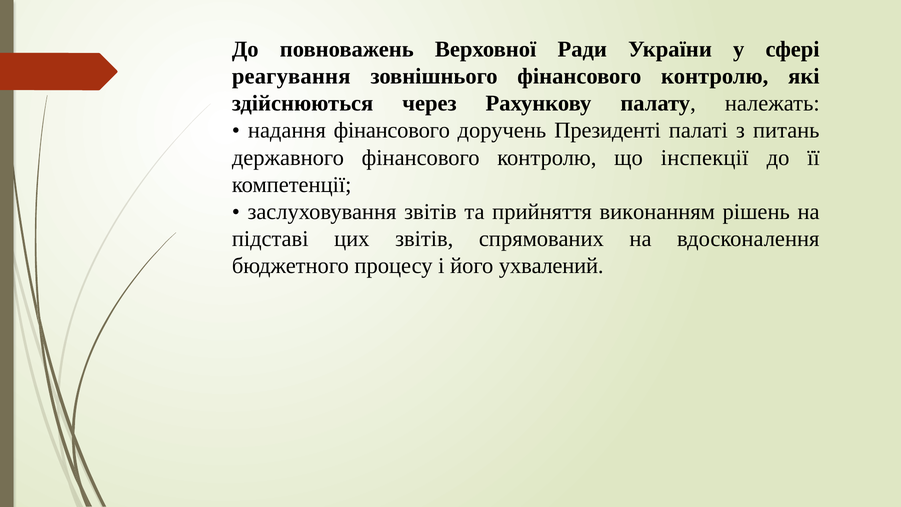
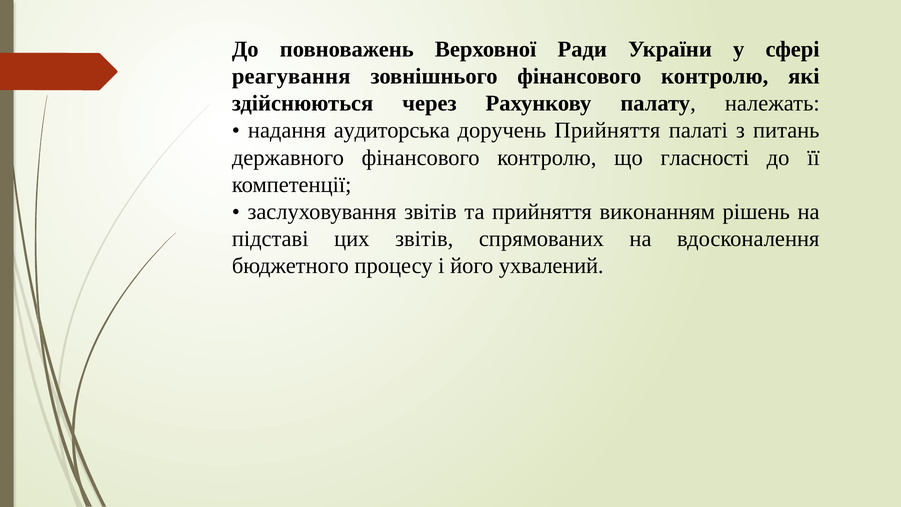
надання фінансового: фінансового -> аудиторська
доручень Президенті: Президенті -> Прийняття
інспекції: інспекції -> гласності
